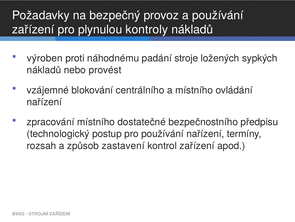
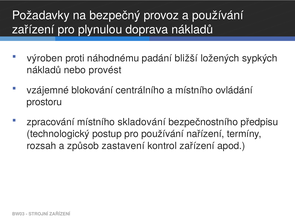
kontroly: kontroly -> doprava
stroje: stroje -> bližší
nařízení at (44, 102): nařízení -> prostoru
dostatečné: dostatečné -> skladování
